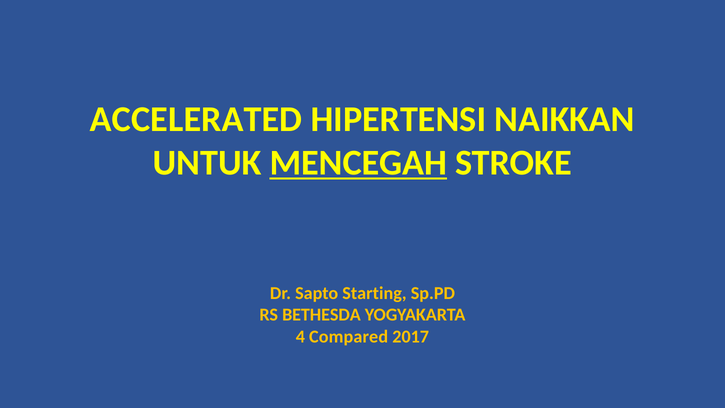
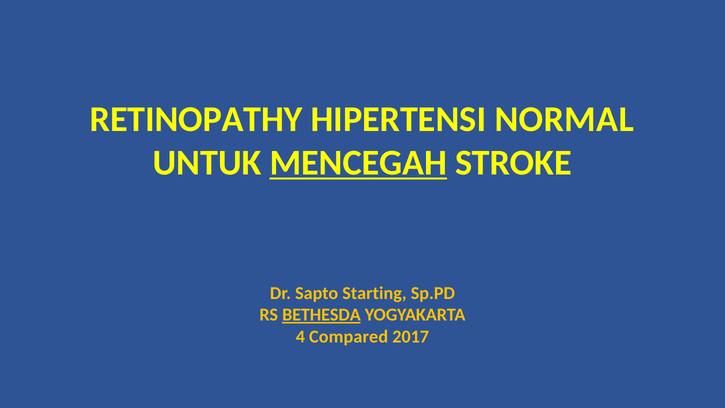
ACCELERATED: ACCELERATED -> RETINOPATHY
NAIKKAN: NAIKKAN -> NORMAL
BETHESDA underline: none -> present
